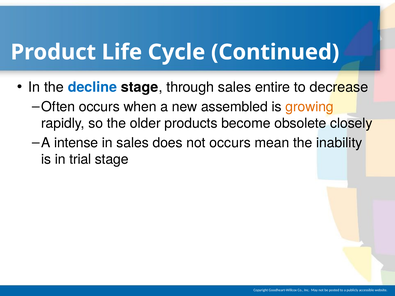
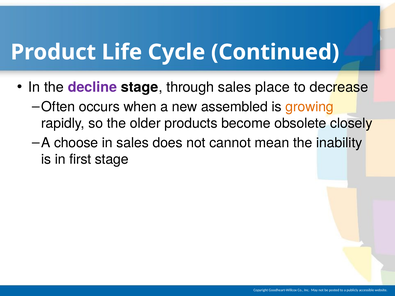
decline colour: blue -> purple
entire: entire -> place
intense: intense -> choose
not occurs: occurs -> cannot
trial: trial -> first
